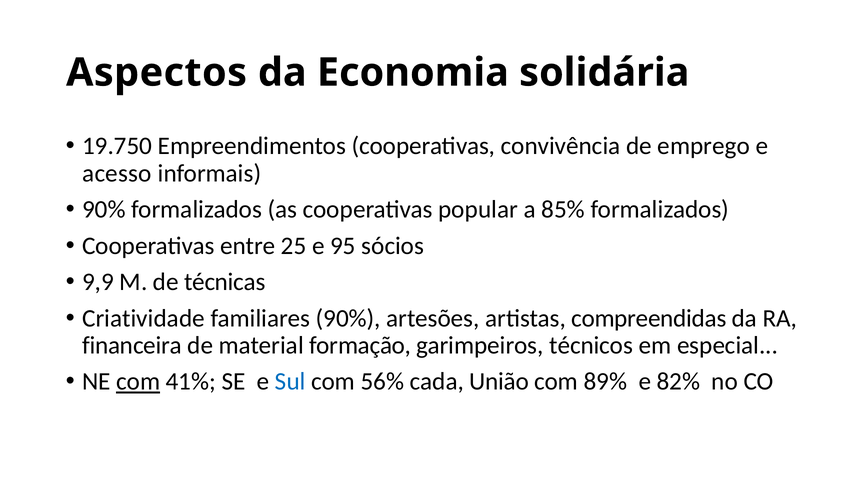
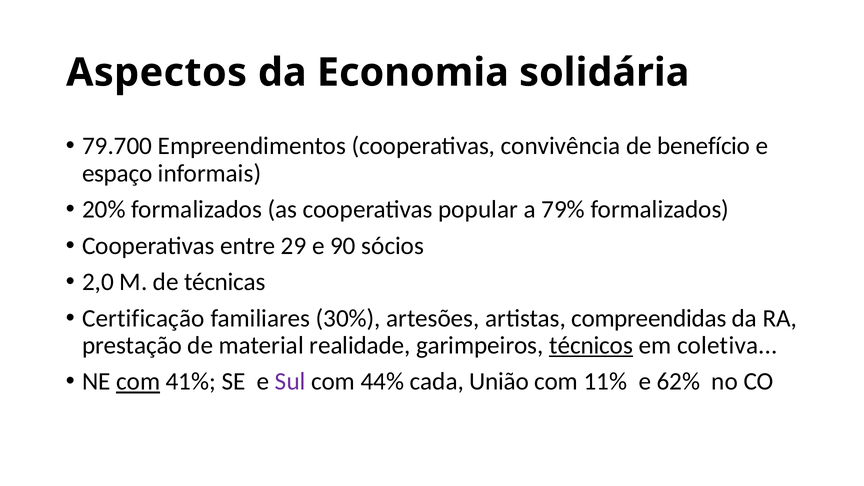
19.750: 19.750 -> 79.700
emprego: emprego -> benefício
acesso: acesso -> espaço
90% at (104, 210): 90% -> 20%
85%: 85% -> 79%
25: 25 -> 29
95: 95 -> 90
9,9: 9,9 -> 2,0
Criatividade: Criatividade -> Certificação
familiares 90%: 90% -> 30%
financeira: financeira -> prestação
formação: formação -> realidade
técnicos underline: none -> present
especial: especial -> coletiva
Sul colour: blue -> purple
56%: 56% -> 44%
89%: 89% -> 11%
82%: 82% -> 62%
